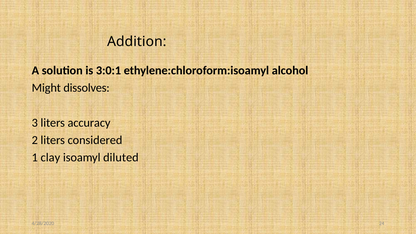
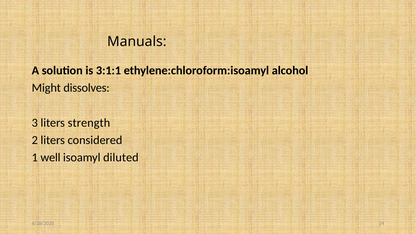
Addition: Addition -> Manuals
3:0:1: 3:0:1 -> 3:1:1
accuracy: accuracy -> strength
clay: clay -> well
